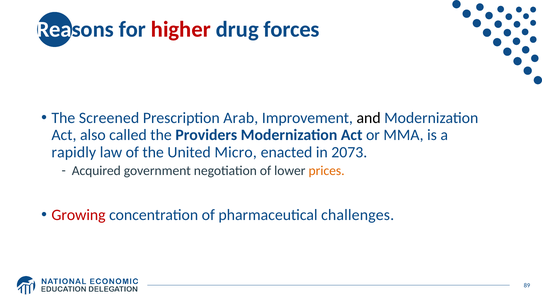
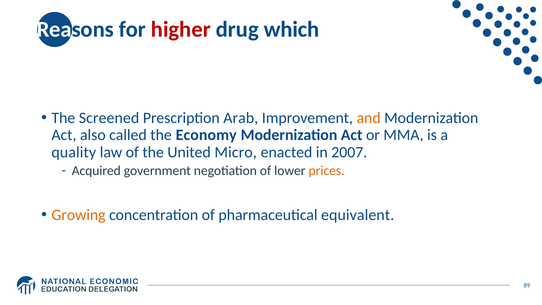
forces: forces -> which
and colour: black -> orange
Providers: Providers -> Economy
rapidly: rapidly -> quality
2073: 2073 -> 2007
Growing colour: red -> orange
challenges: challenges -> equivalent
